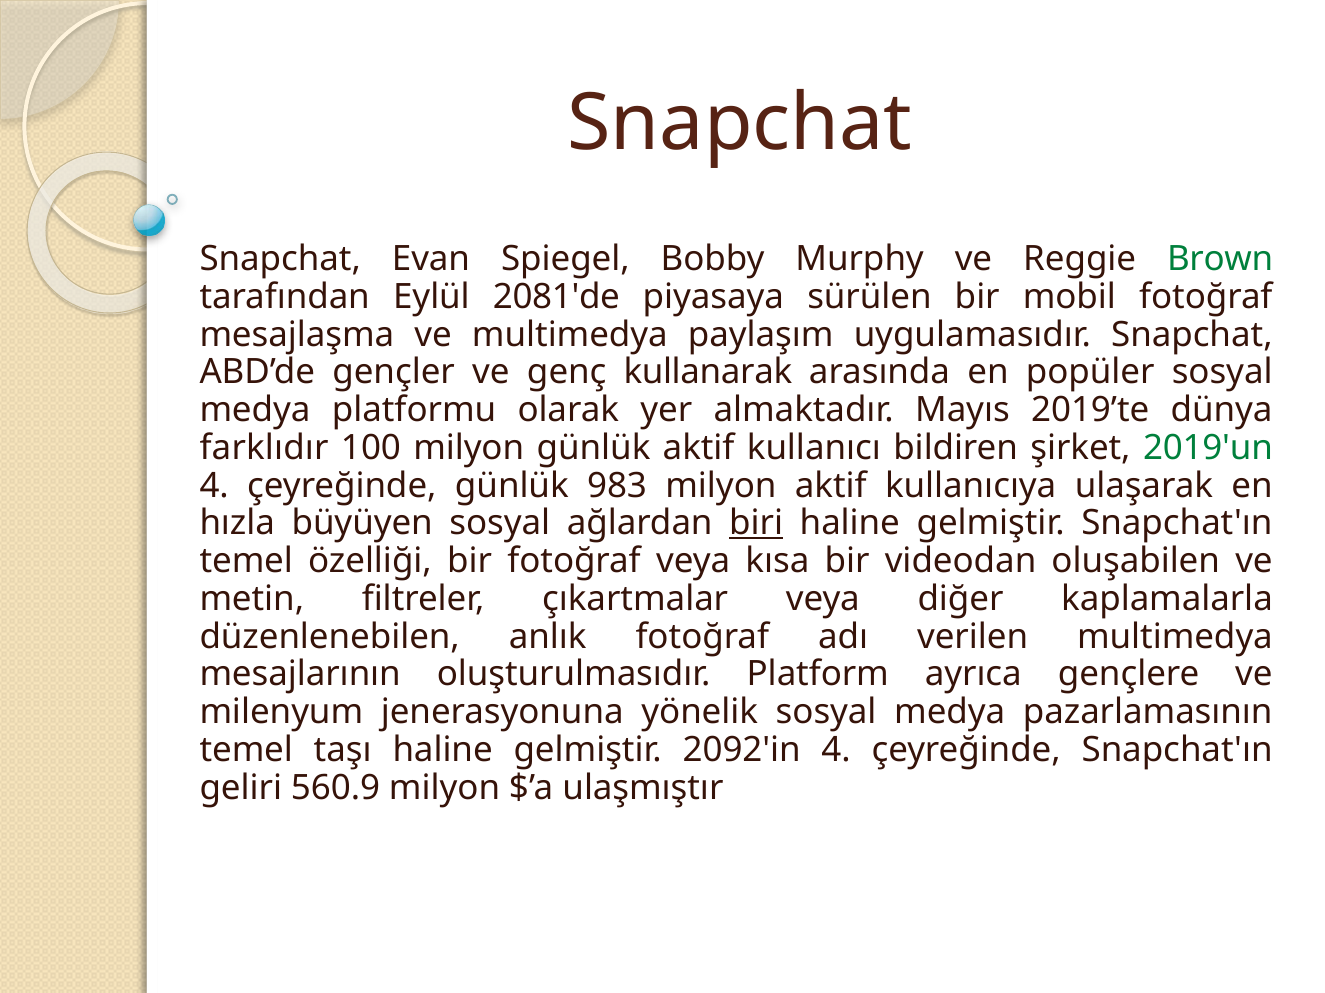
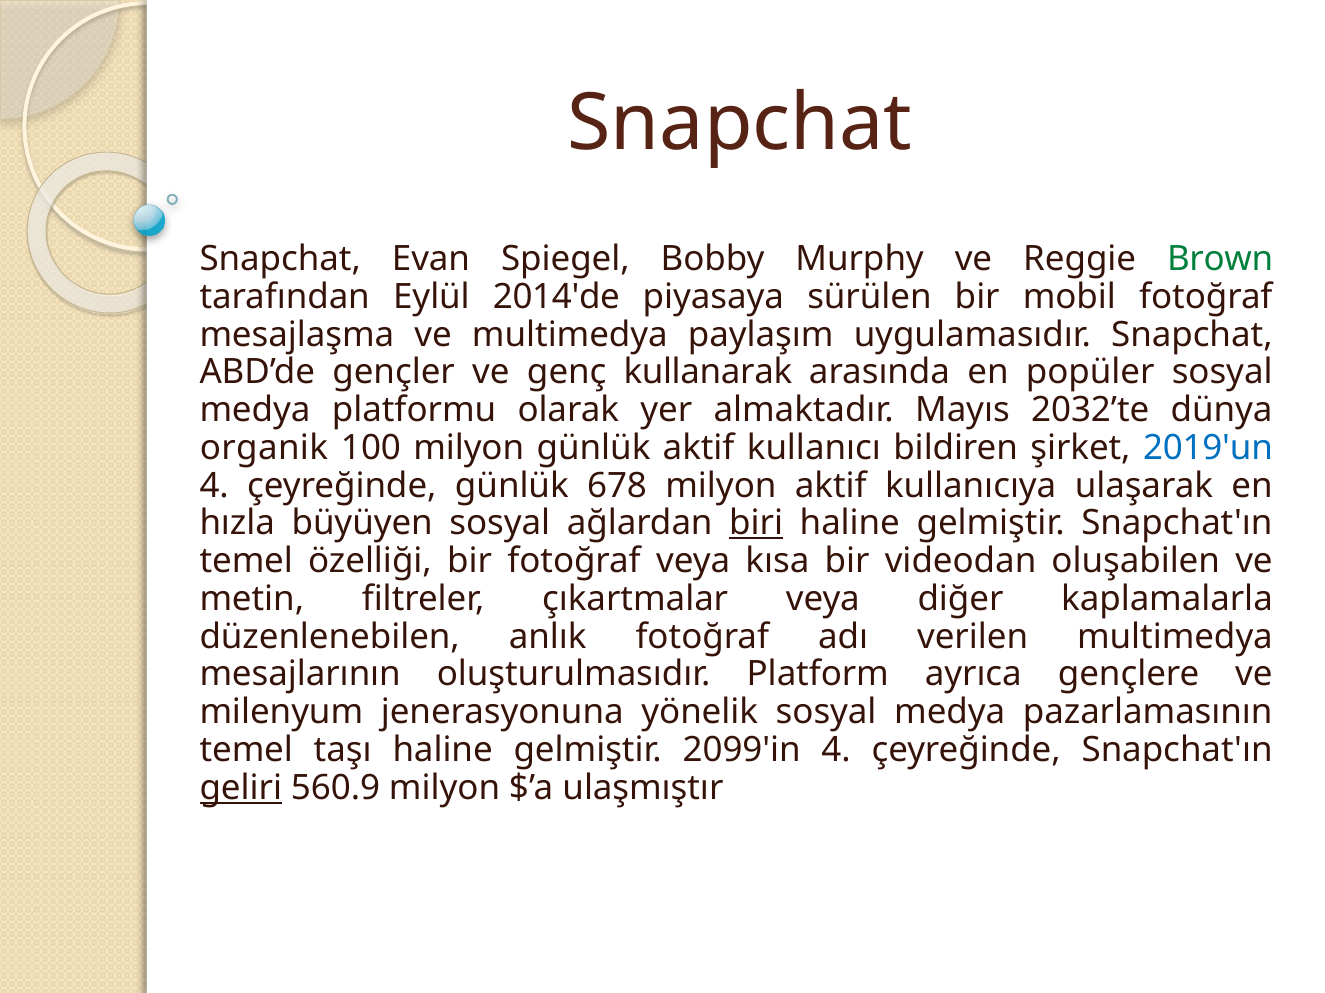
2081'de: 2081'de -> 2014'de
2019’te: 2019’te -> 2032’te
farklıdır: farklıdır -> organik
2019'un colour: green -> blue
983: 983 -> 678
2092'in: 2092'in -> 2099'in
geliri underline: none -> present
